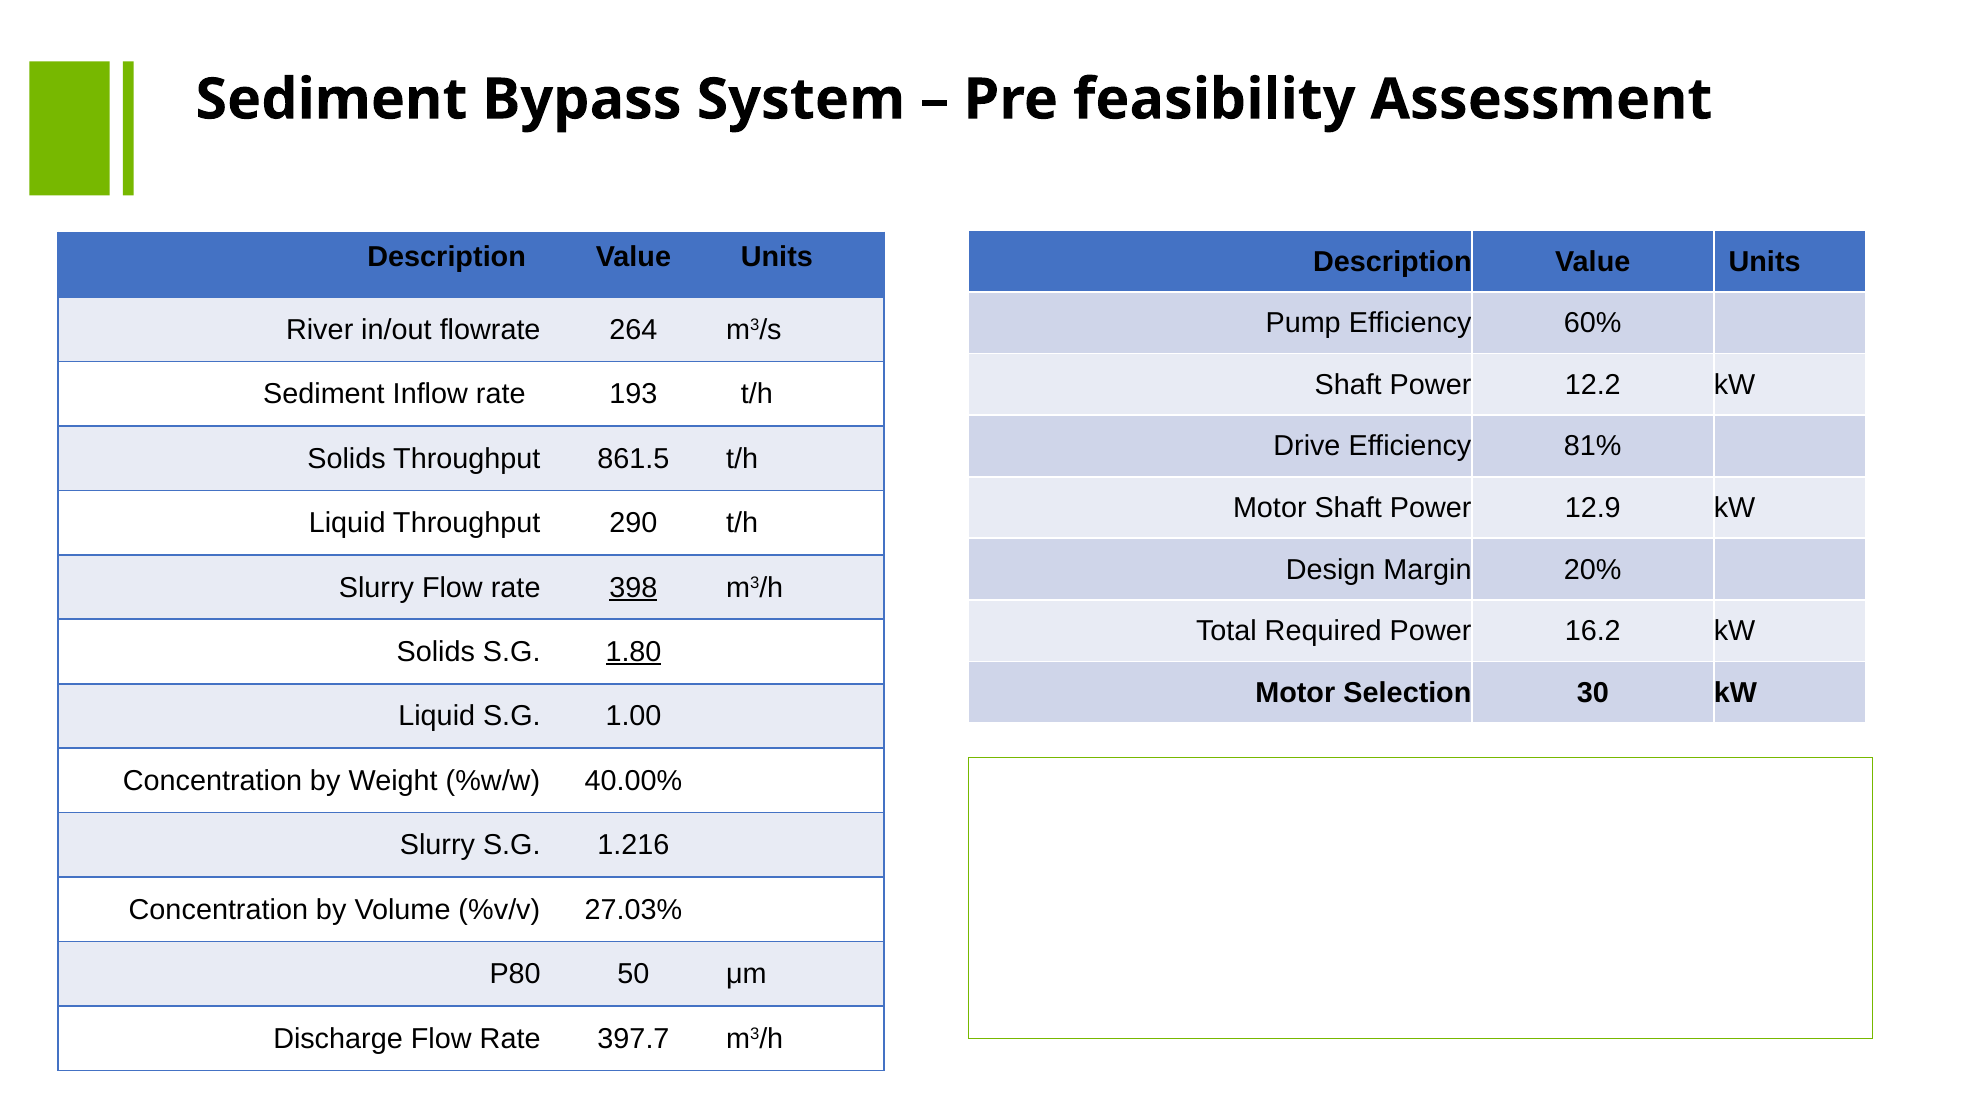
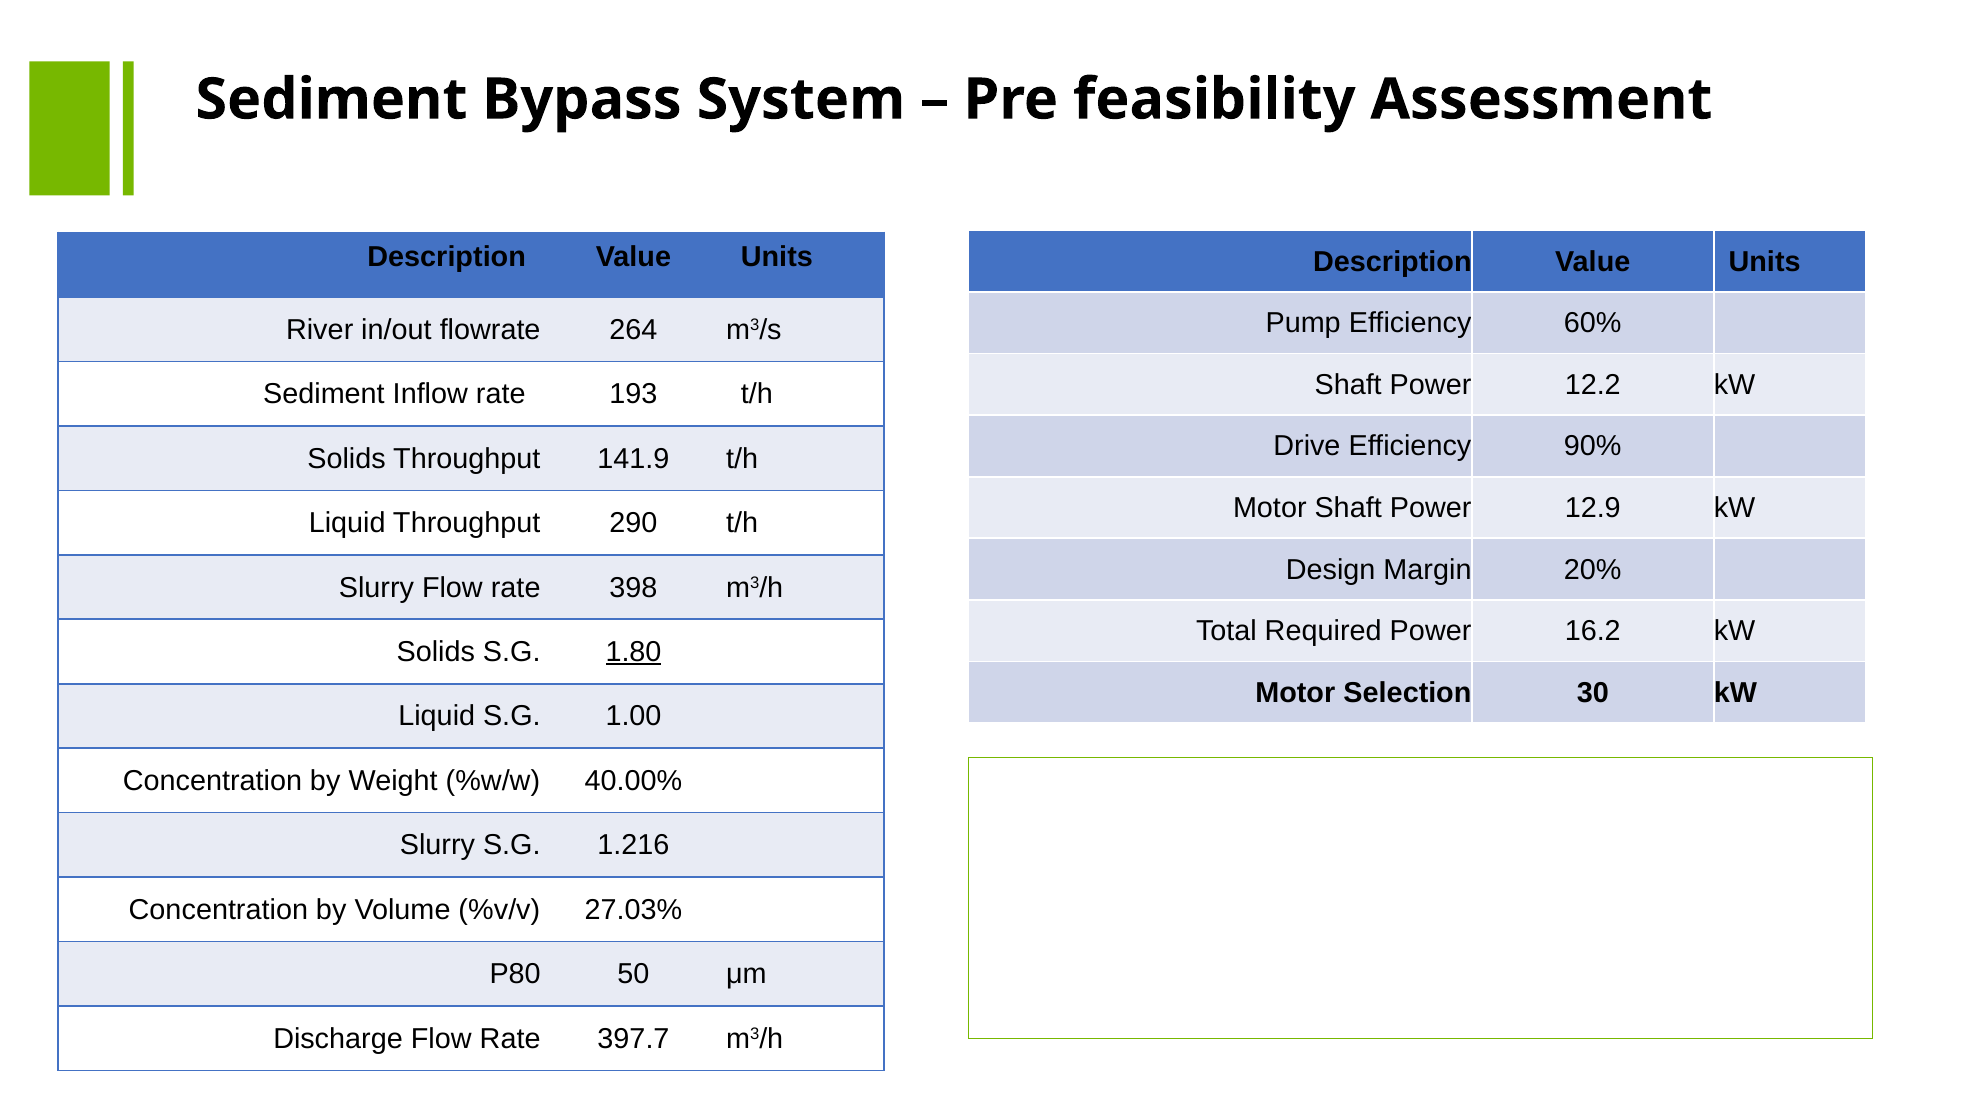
81%: 81% -> 90%
861.5: 861.5 -> 141.9
398 underline: present -> none
